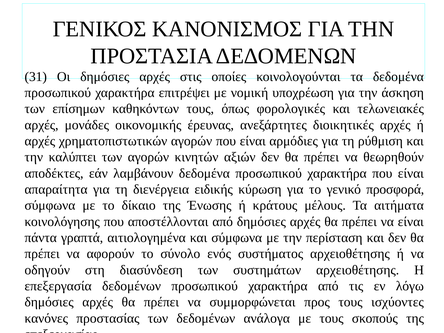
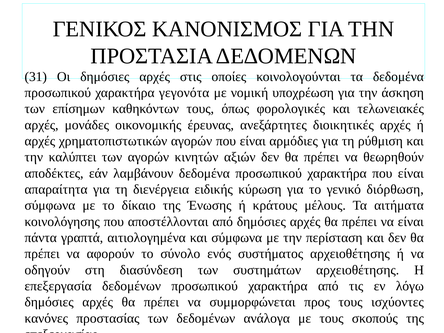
επιτρέψει: επιτρέψει -> γεγονότα
προσφορά: προσφορά -> διόρθωση
